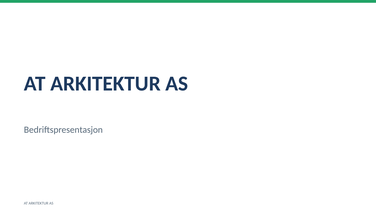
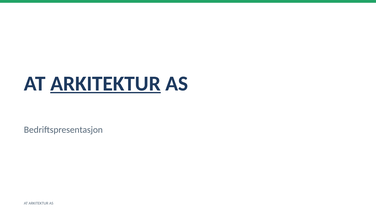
ARKITEKTUR at (105, 83) underline: none -> present
